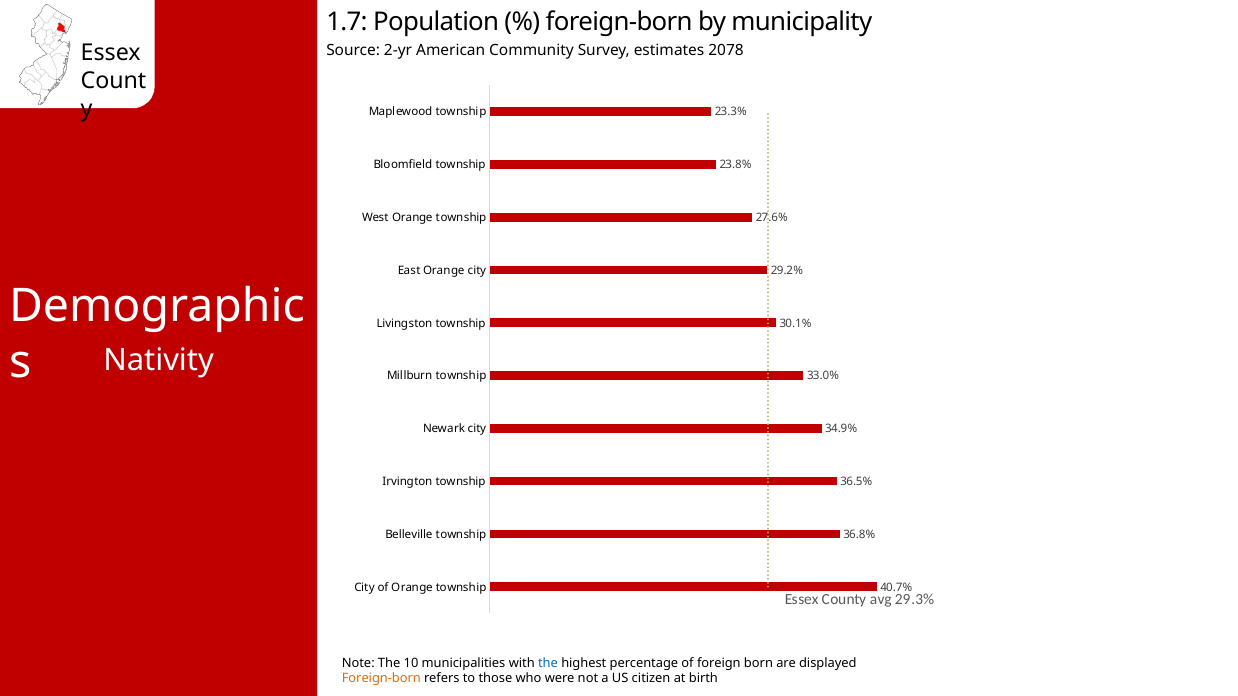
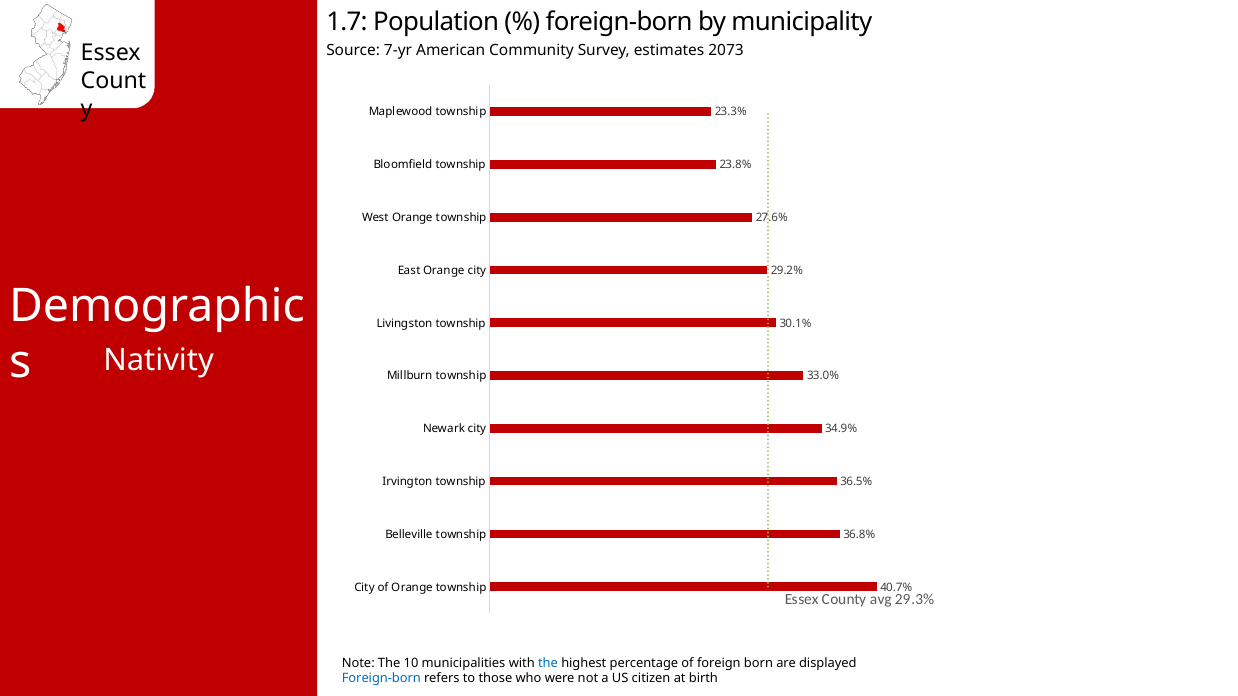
2-yr: 2-yr -> 7-yr
2078: 2078 -> 2073
Foreign-born at (381, 679) colour: orange -> blue
